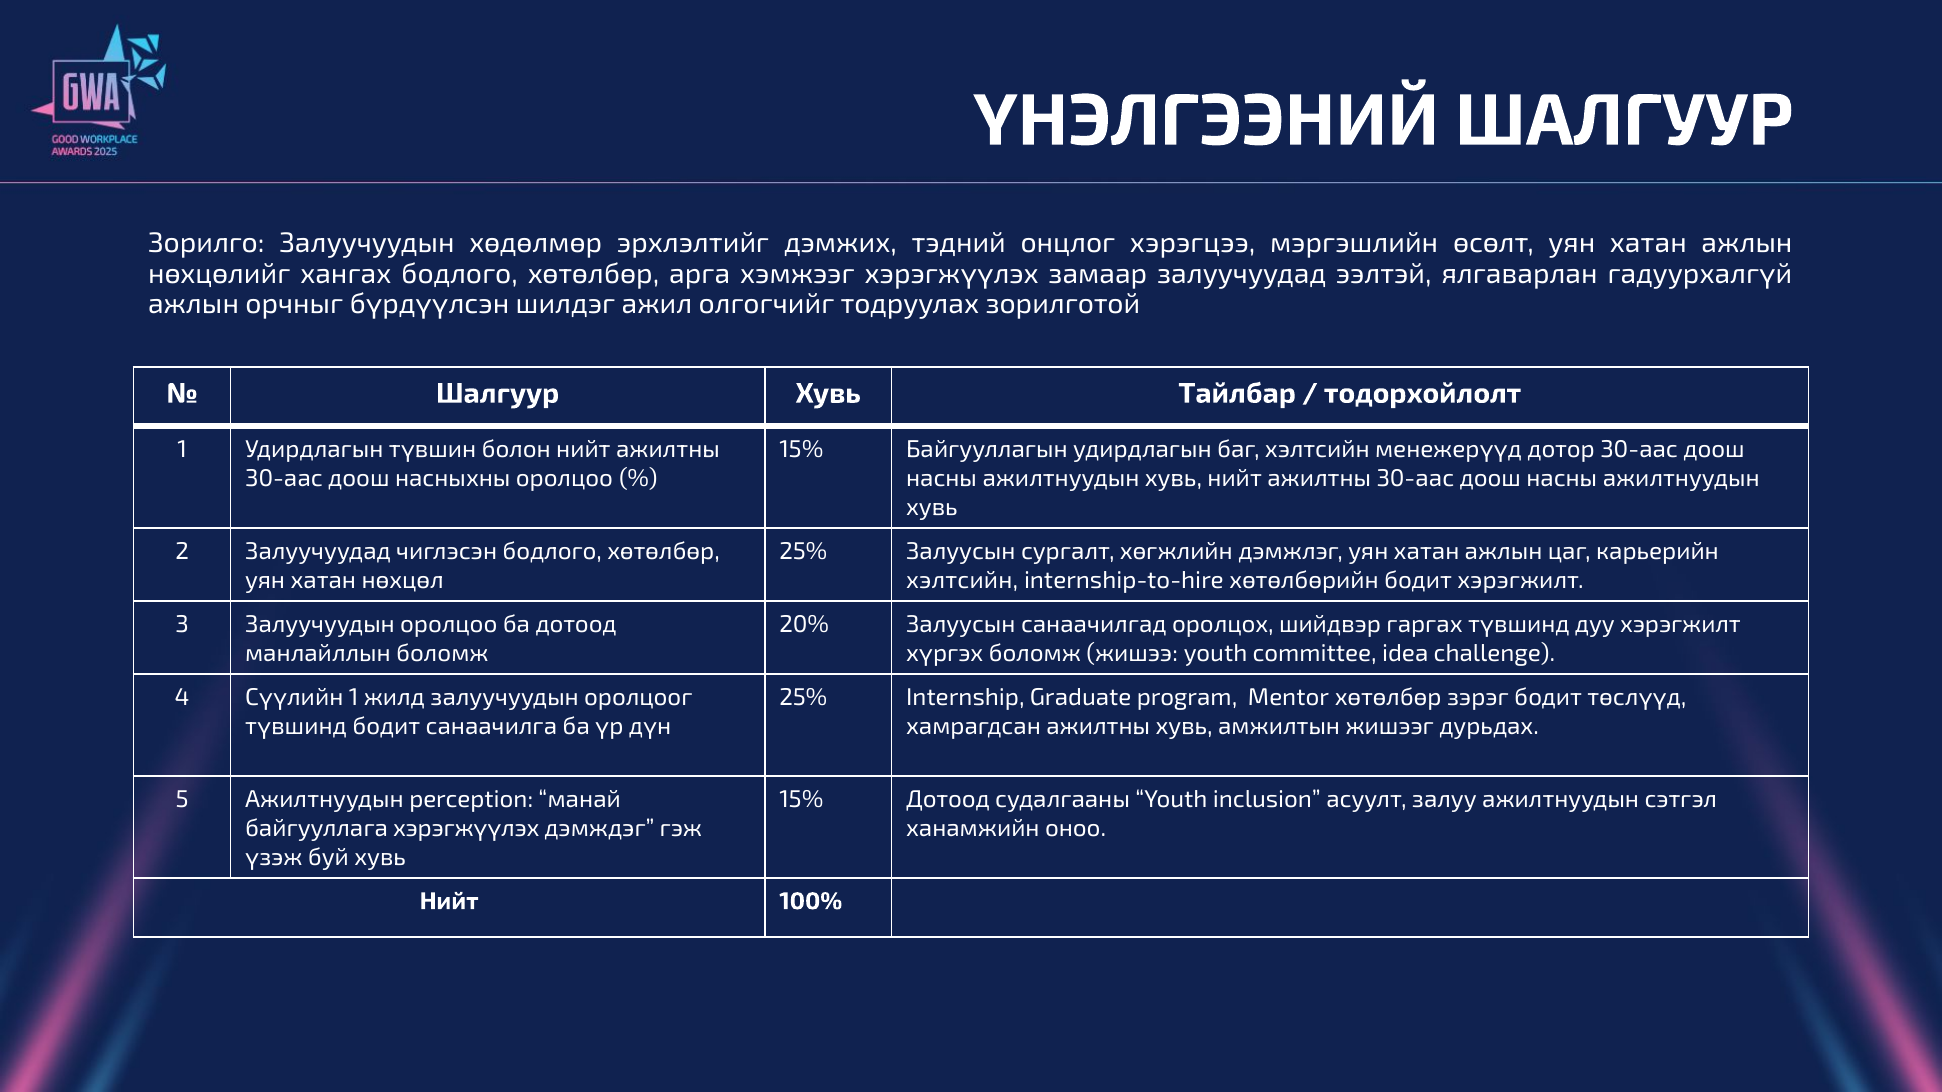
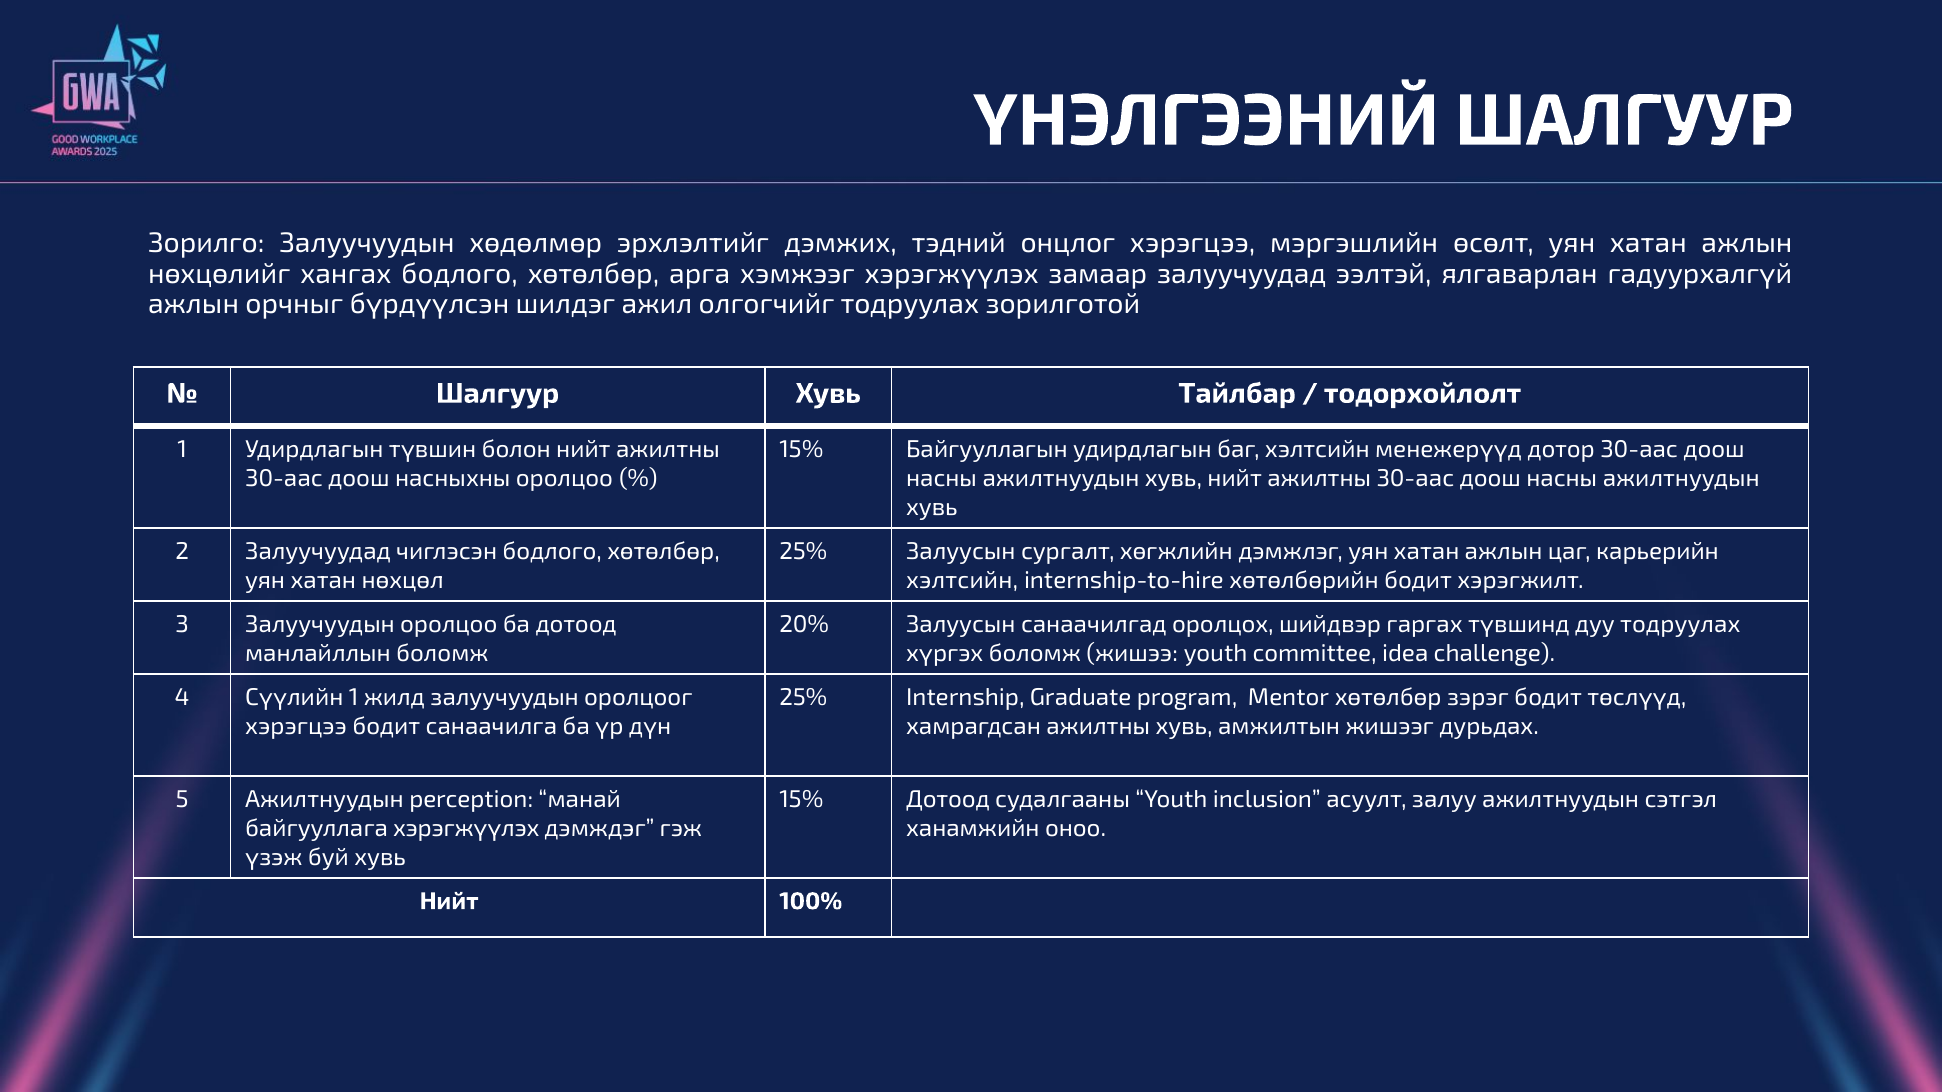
дуу хэрэгжилт: хэрэгжилт -> тодруулах
түвшинд at (296, 727): түвшинд -> хэрэгцээ
